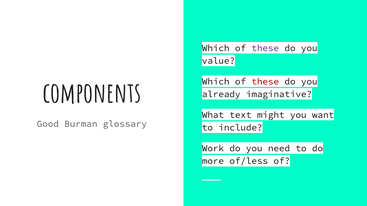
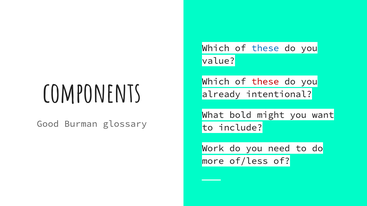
these at (265, 48) colour: purple -> blue
imaginative: imaginative -> intentional
text: text -> bold
